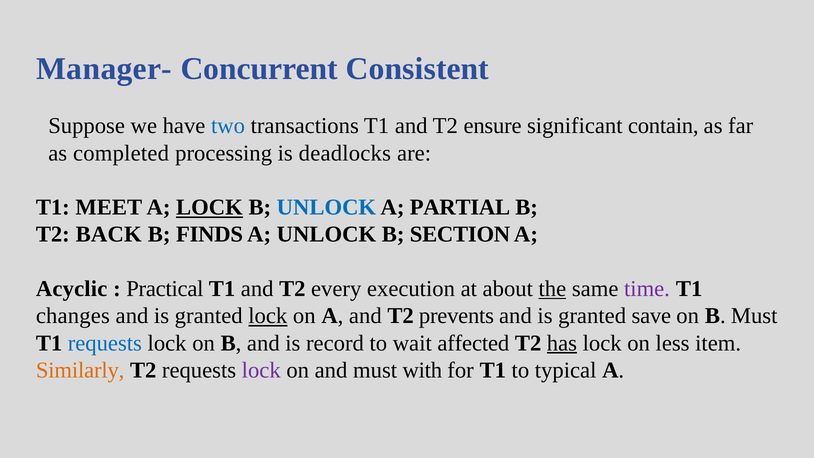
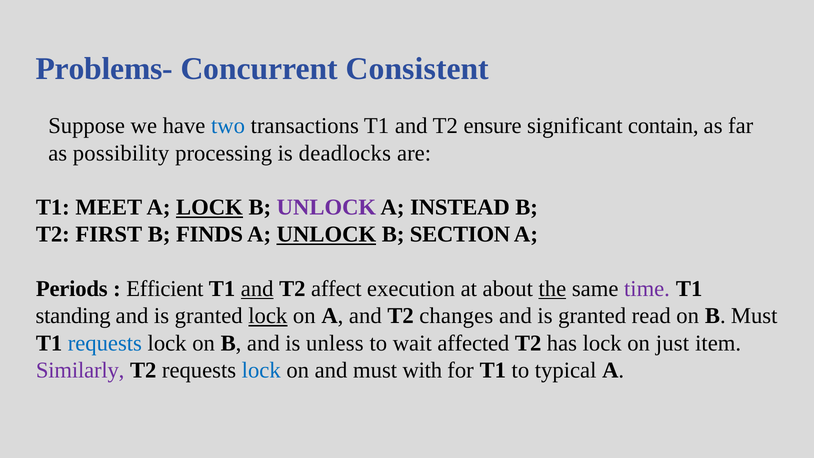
Manager-: Manager- -> Problems-
completed: completed -> possibility
UNLOCK at (326, 207) colour: blue -> purple
PARTIAL: PARTIAL -> INSTEAD
BACK: BACK -> FIRST
UNLOCK at (326, 234) underline: none -> present
Acyclic: Acyclic -> Periods
Practical: Practical -> Efficient
and at (257, 289) underline: none -> present
every: every -> affect
changes: changes -> standing
prevents: prevents -> changes
save: save -> read
record: record -> unless
has underline: present -> none
less: less -> just
Similarly colour: orange -> purple
lock at (261, 370) colour: purple -> blue
